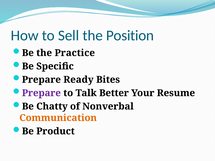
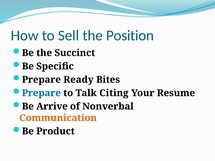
Practice: Practice -> Succinct
Prepare at (41, 93) colour: purple -> blue
Better: Better -> Citing
Chatty: Chatty -> Arrive
